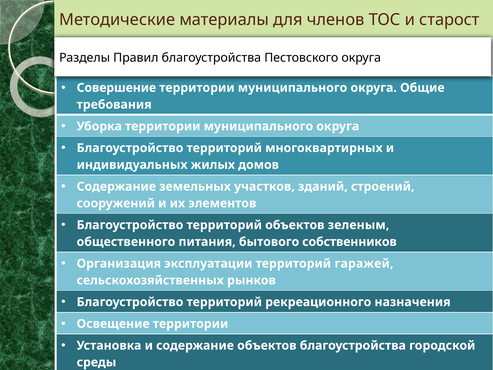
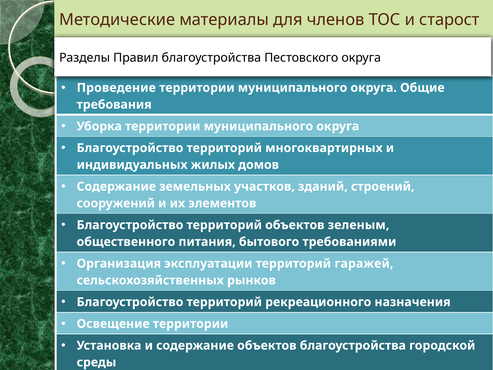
Совершение: Совершение -> Проведение
собственников: собственников -> требованиями
